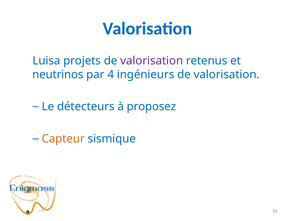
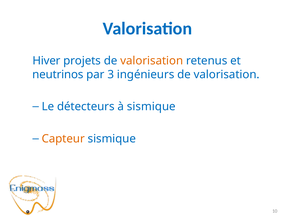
Luisa: Luisa -> Hiver
valorisation at (152, 61) colour: purple -> orange
4: 4 -> 3
à proposez: proposez -> sismique
